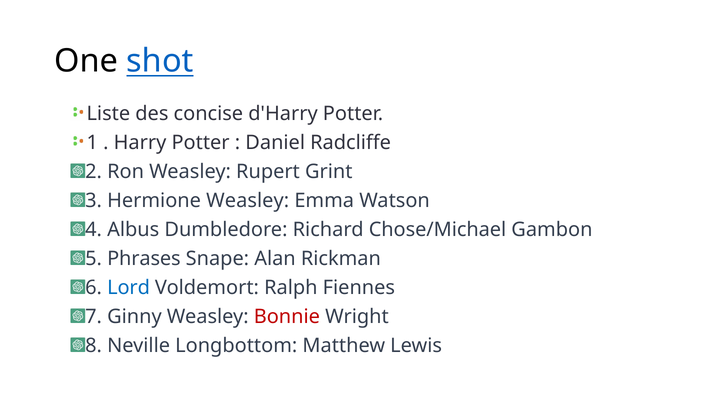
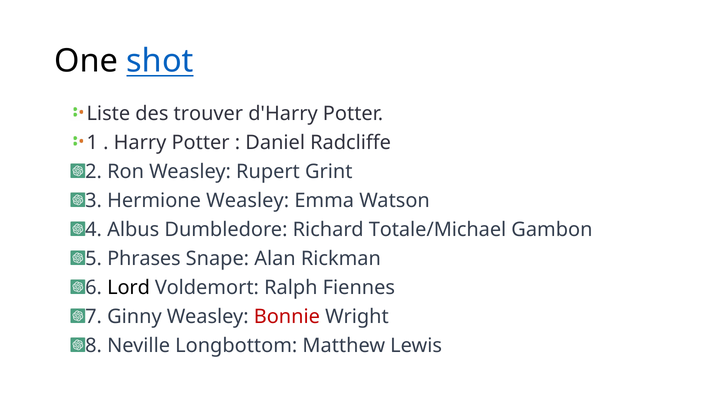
concise: concise -> trouver
Chose/Michael: Chose/Michael -> Totale/Michael
Lord colour: blue -> black
